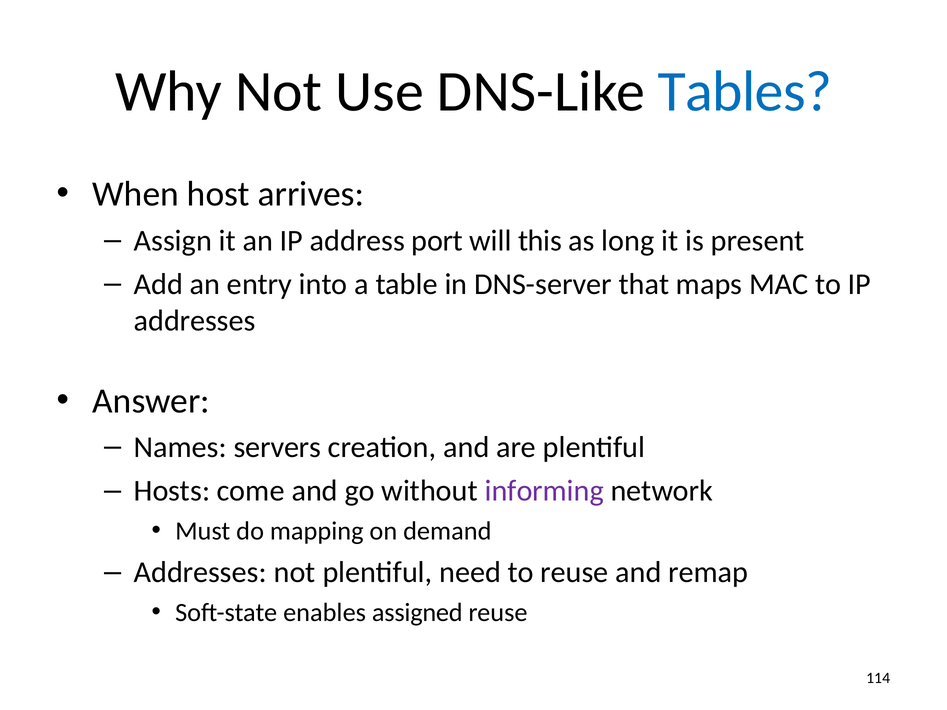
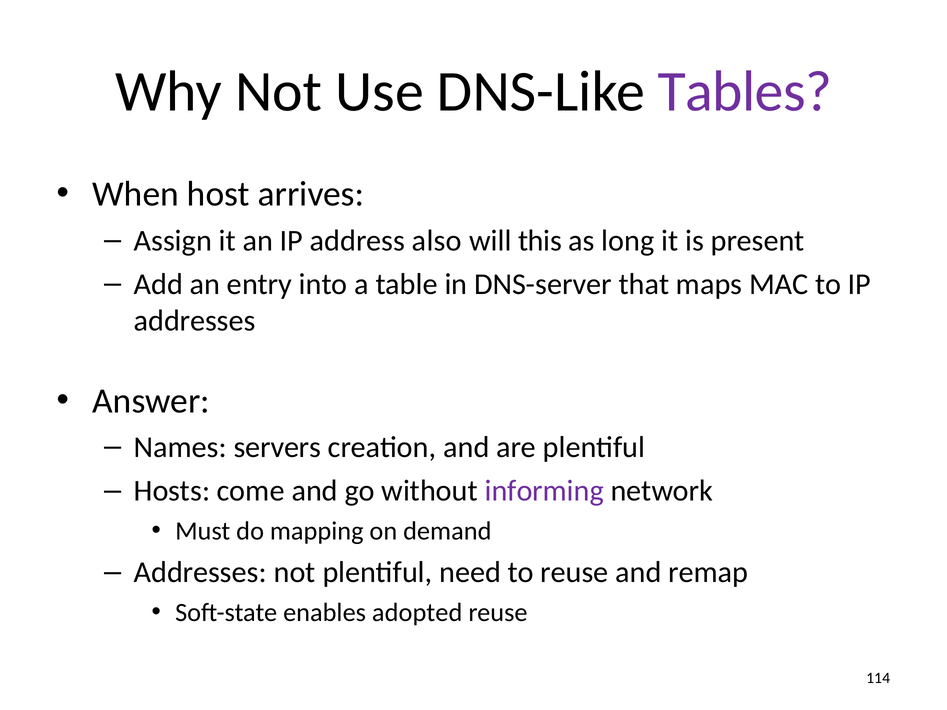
Tables colour: blue -> purple
port: port -> also
assigned: assigned -> adopted
